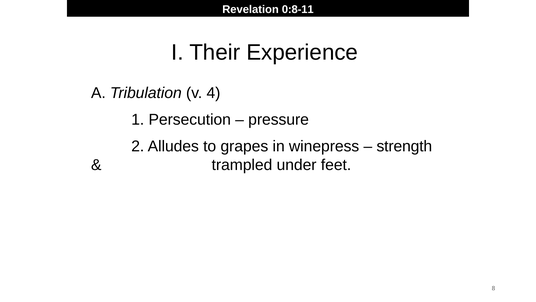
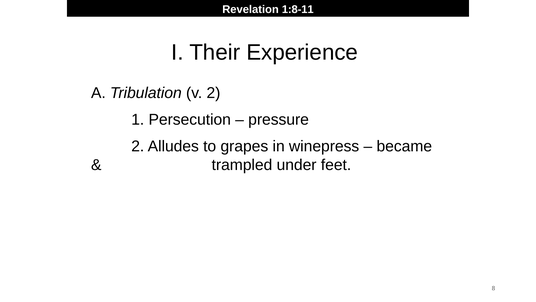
0:8-11: 0:8-11 -> 1:8-11
v 4: 4 -> 2
strength: strength -> became
